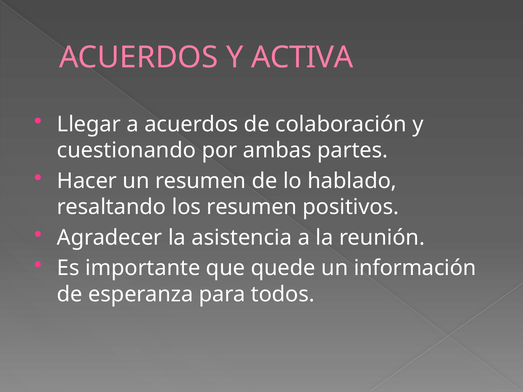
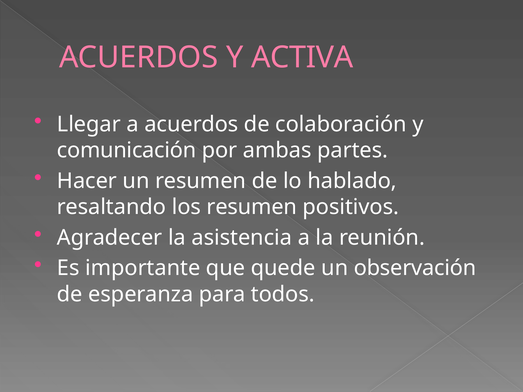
cuestionando: cuestionando -> comunicación
información: información -> observación
